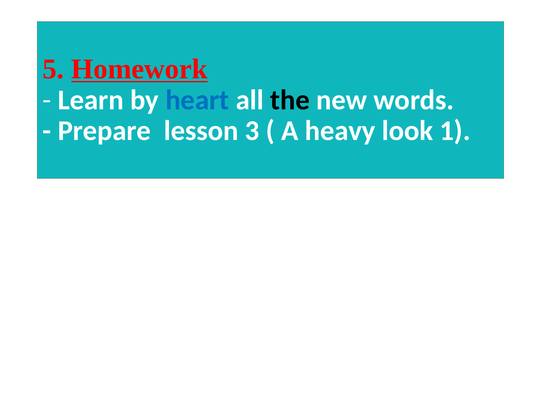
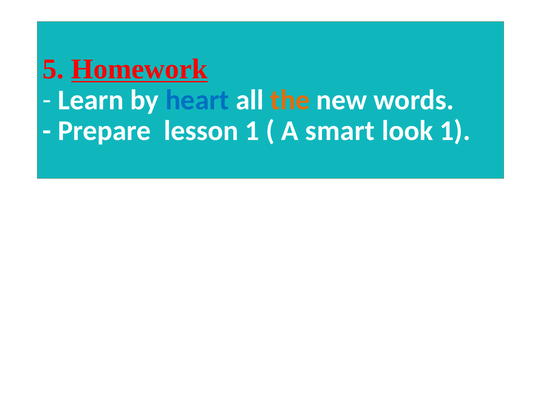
the colour: black -> orange
lesson 3: 3 -> 1
heavy: heavy -> smart
